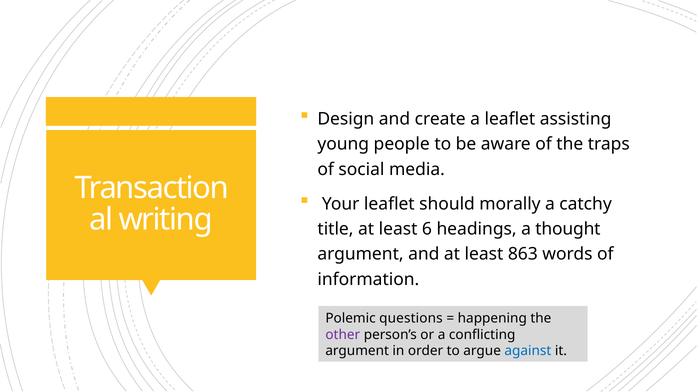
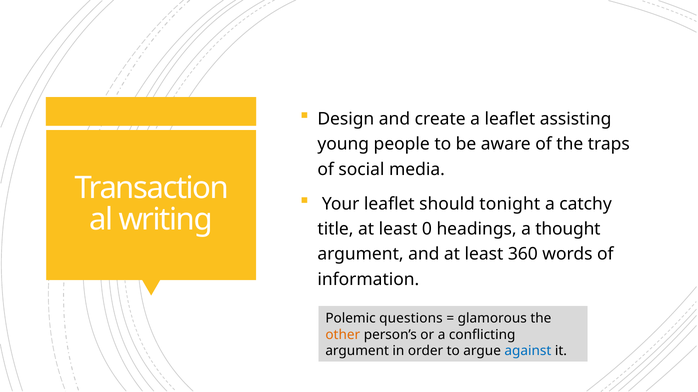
morally: morally -> tonight
6: 6 -> 0
863: 863 -> 360
happening: happening -> glamorous
other colour: purple -> orange
